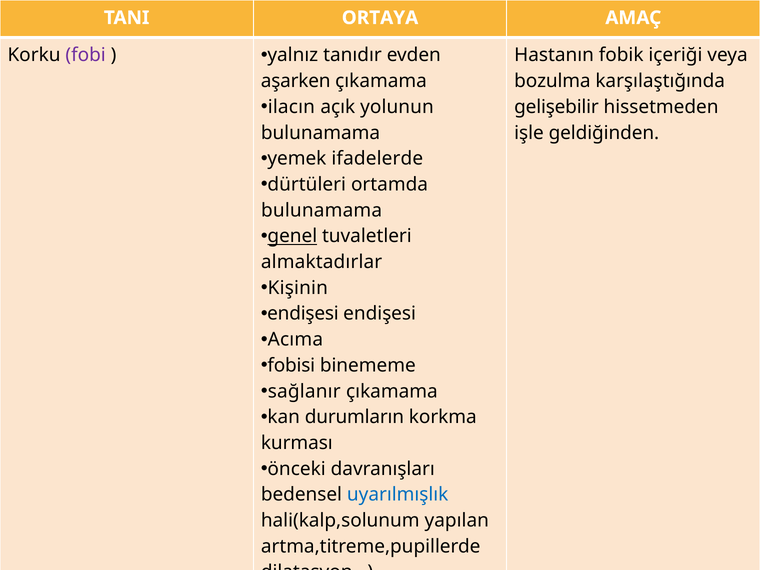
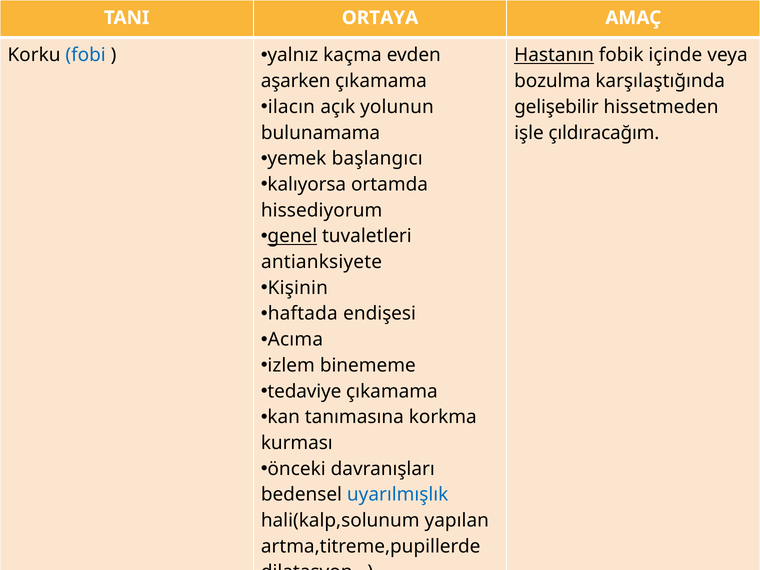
fobi colour: purple -> blue
tanıdır: tanıdır -> kaçma
Hastanın underline: none -> present
içeriği: içeriği -> içinde
geldiğinden: geldiğinden -> çıldıracağım
ifadelerde: ifadelerde -> başlangıcı
dürtüleri: dürtüleri -> kalıyorsa
bulunamama at (322, 210): bulunamama -> hissediyorum
almaktadırlar: almaktadırlar -> antianksiyete
endişesi at (303, 314): endişesi -> haftada
fobisi: fobisi -> izlem
sağlanır: sağlanır -> tedaviye
durumların: durumların -> tanımasına
